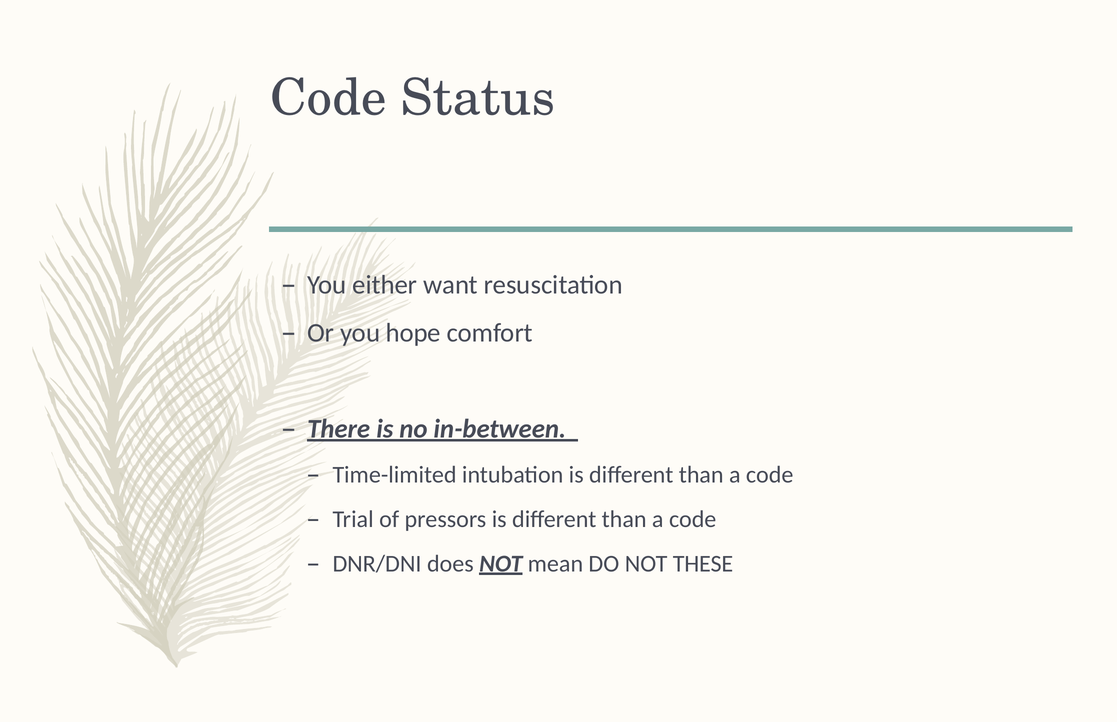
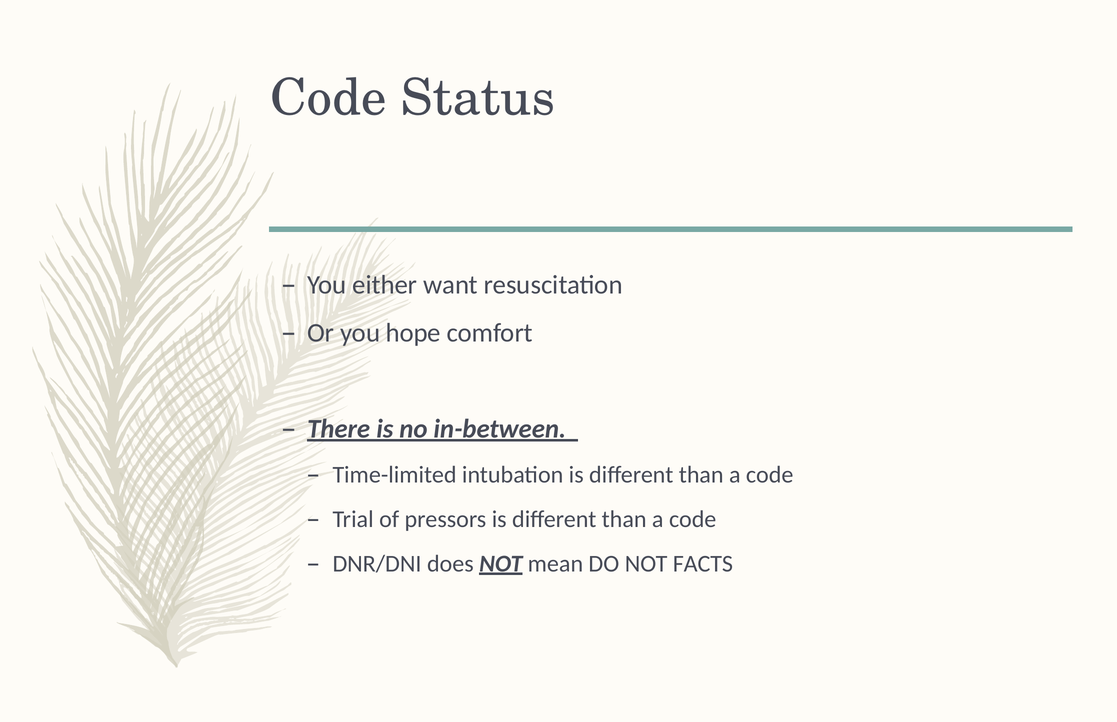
THESE: THESE -> FACTS
